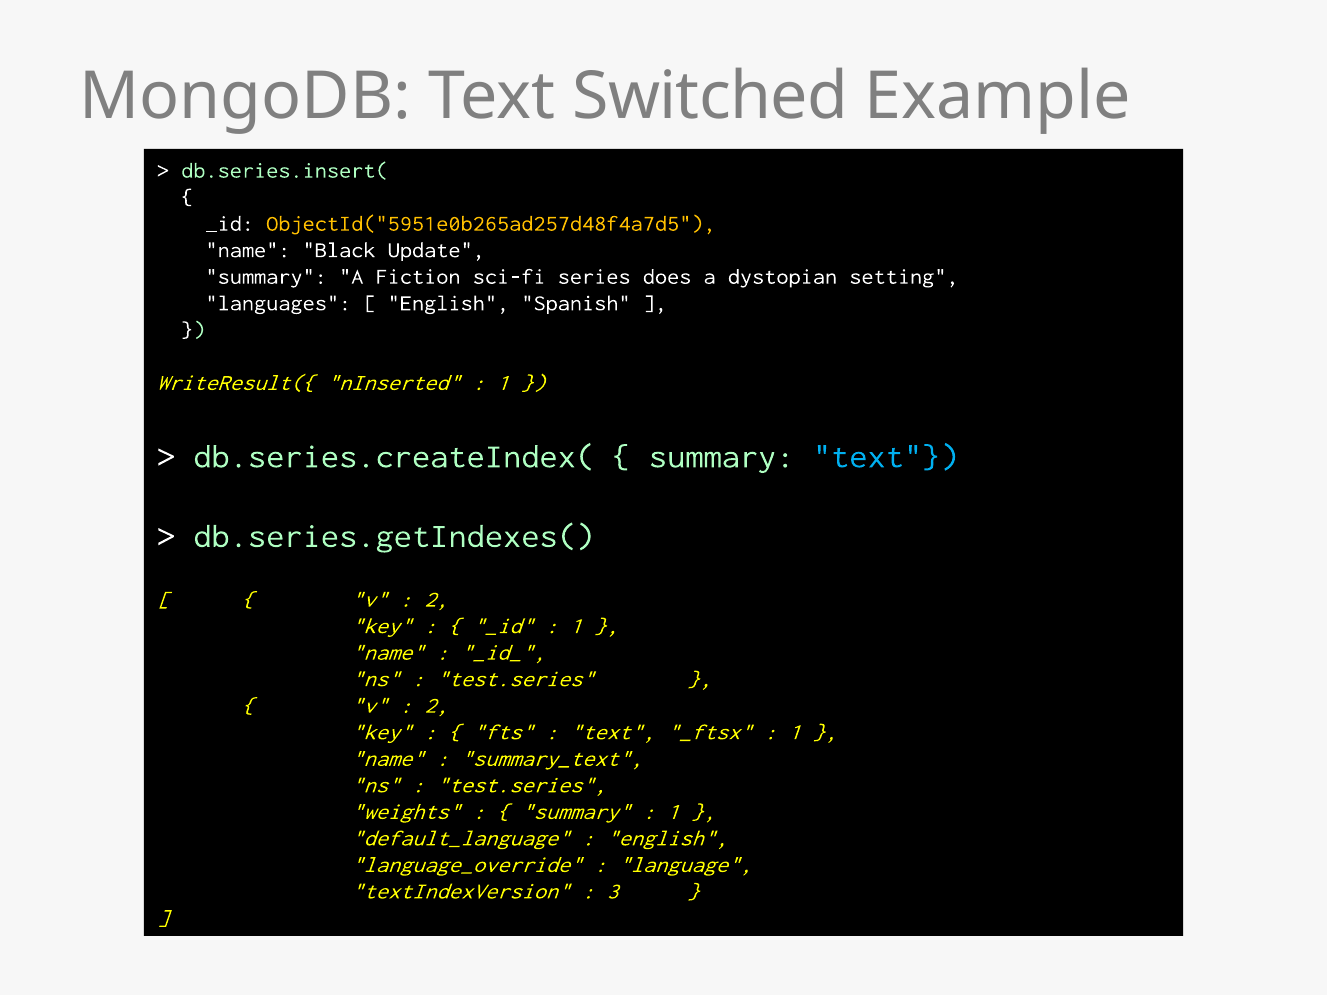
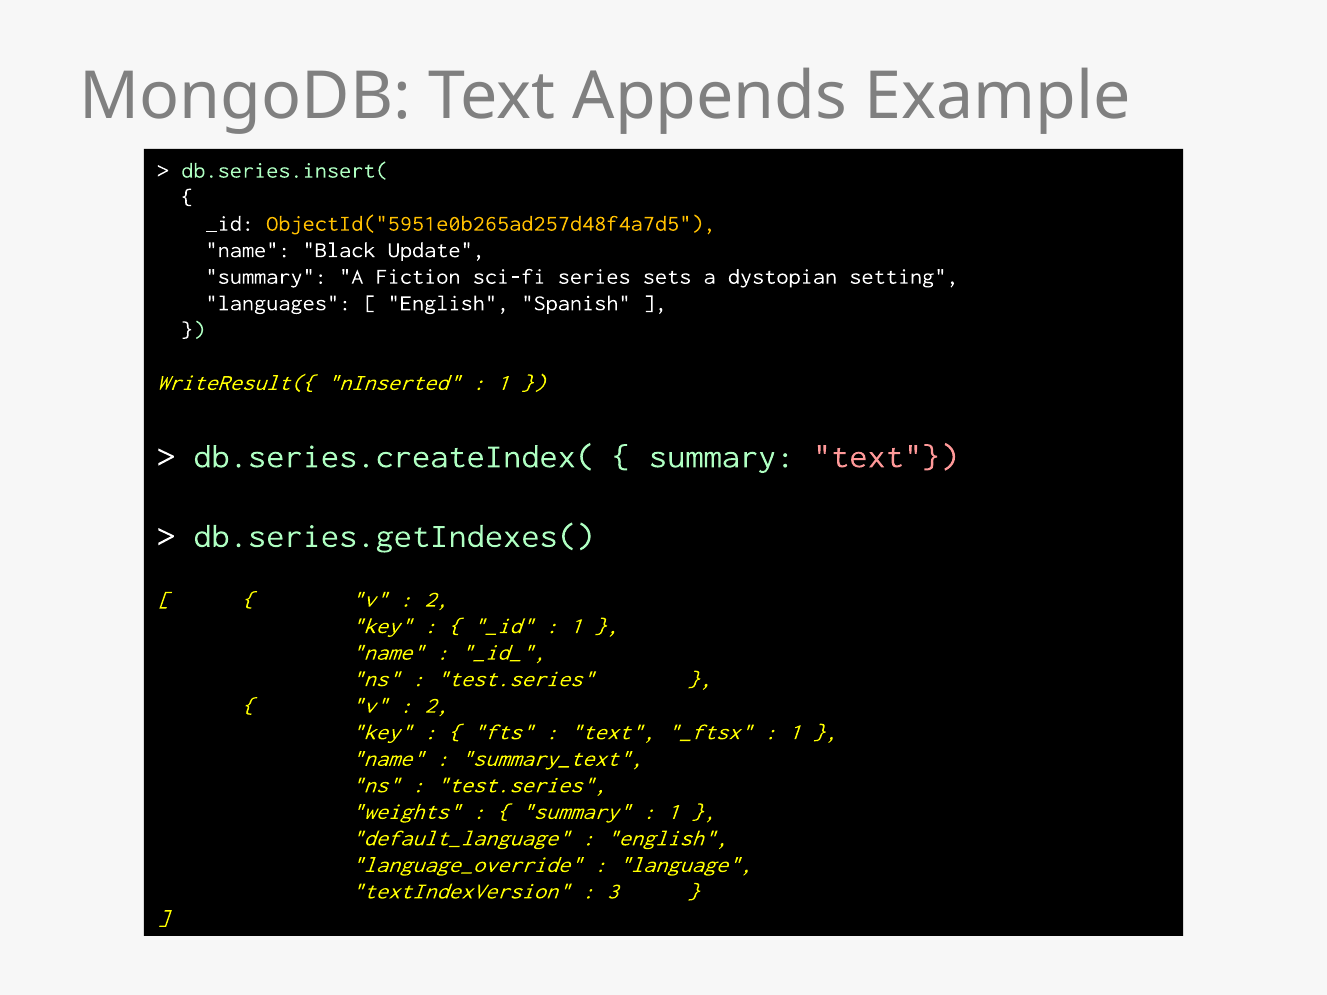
Switched: Switched -> Appends
does: does -> sets
text at (886, 456) colour: light blue -> pink
